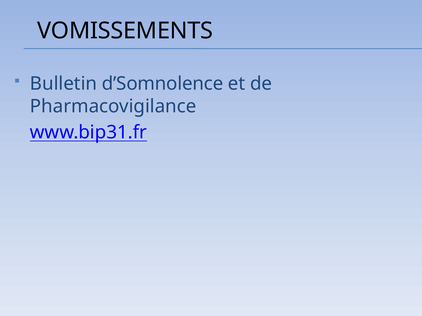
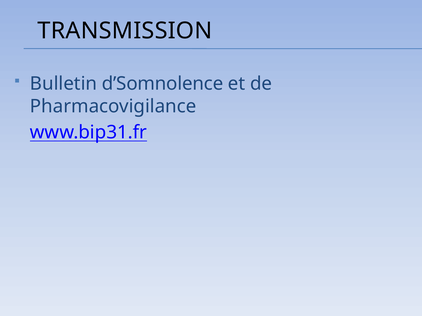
VOMISSEMENTS: VOMISSEMENTS -> TRANSMISSION
